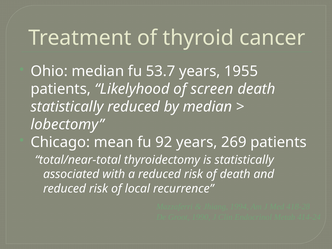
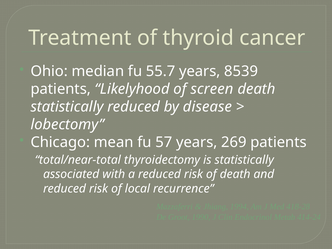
53.7: 53.7 -> 55.7
1955: 1955 -> 8539
by median: median -> disease
92: 92 -> 57
